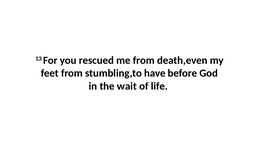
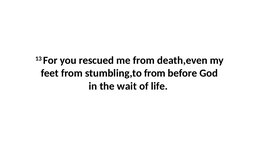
stumbling,to have: have -> from
